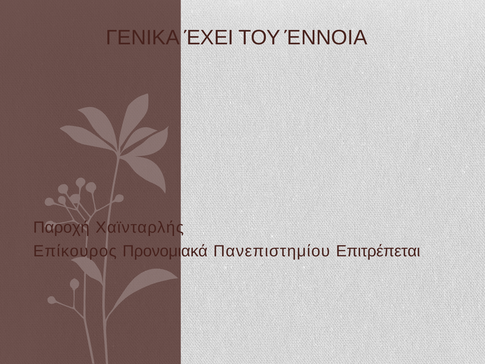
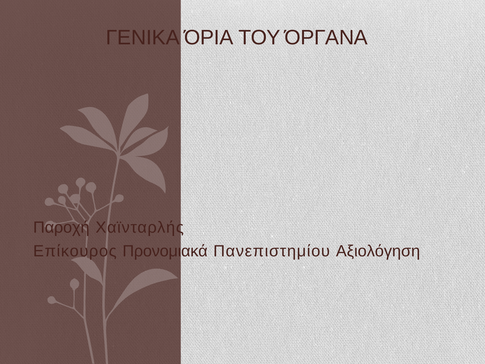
ΈΧΕΙ: ΈΧΕΙ -> ΌΡΙΑ
ΈΝΝΟΙΑ: ΈΝΝΟΙΑ -> ΌΡΓΑΝΑ
Επιτρέπεται: Επιτρέπεται -> Αξιολόγηση
